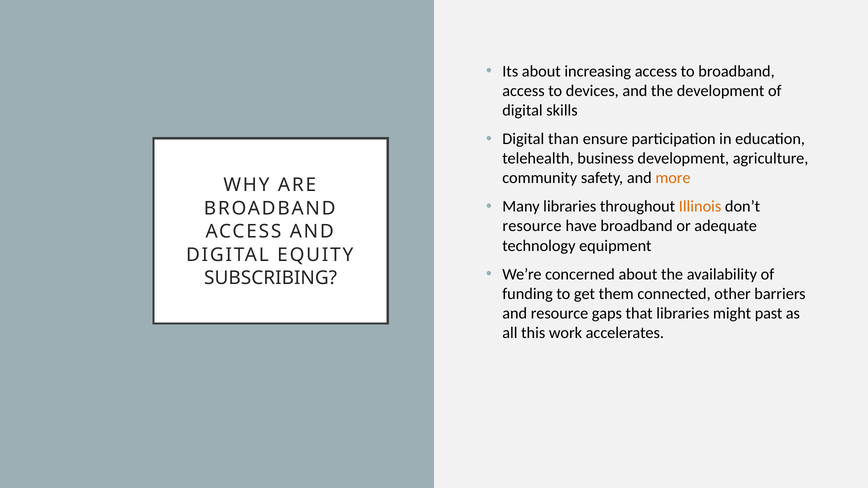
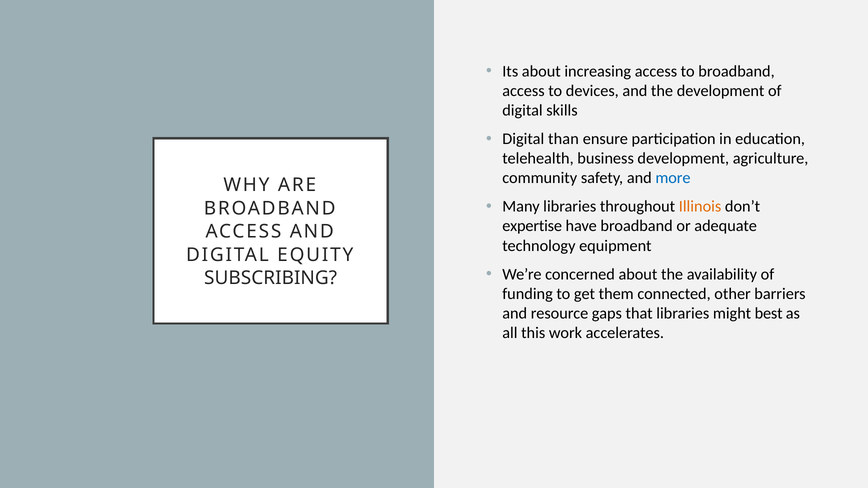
more colour: orange -> blue
resource at (532, 226): resource -> expertise
past: past -> best
